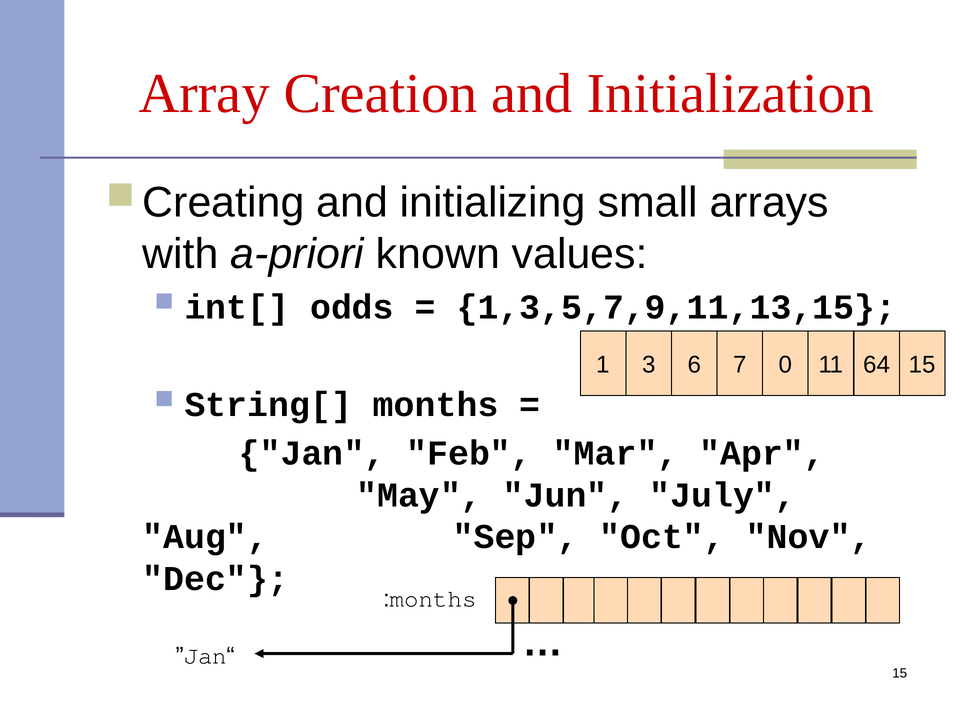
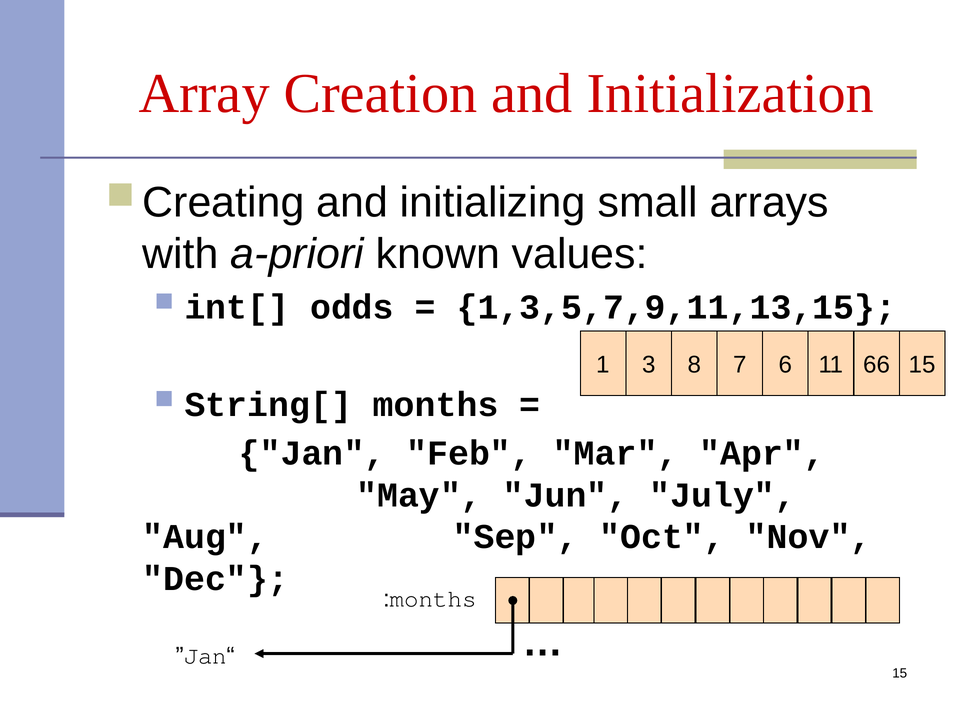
6: 6 -> 8
0: 0 -> 6
64: 64 -> 66
